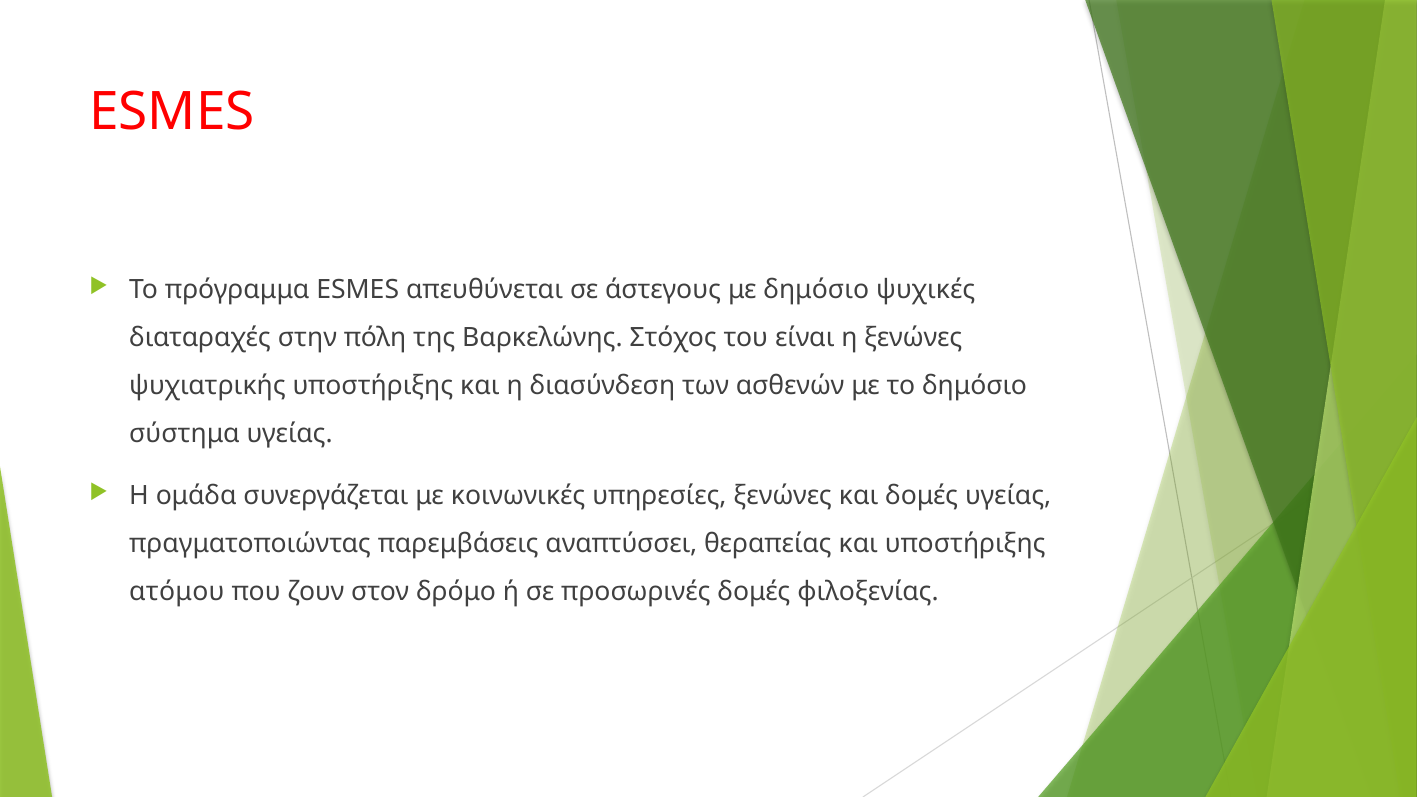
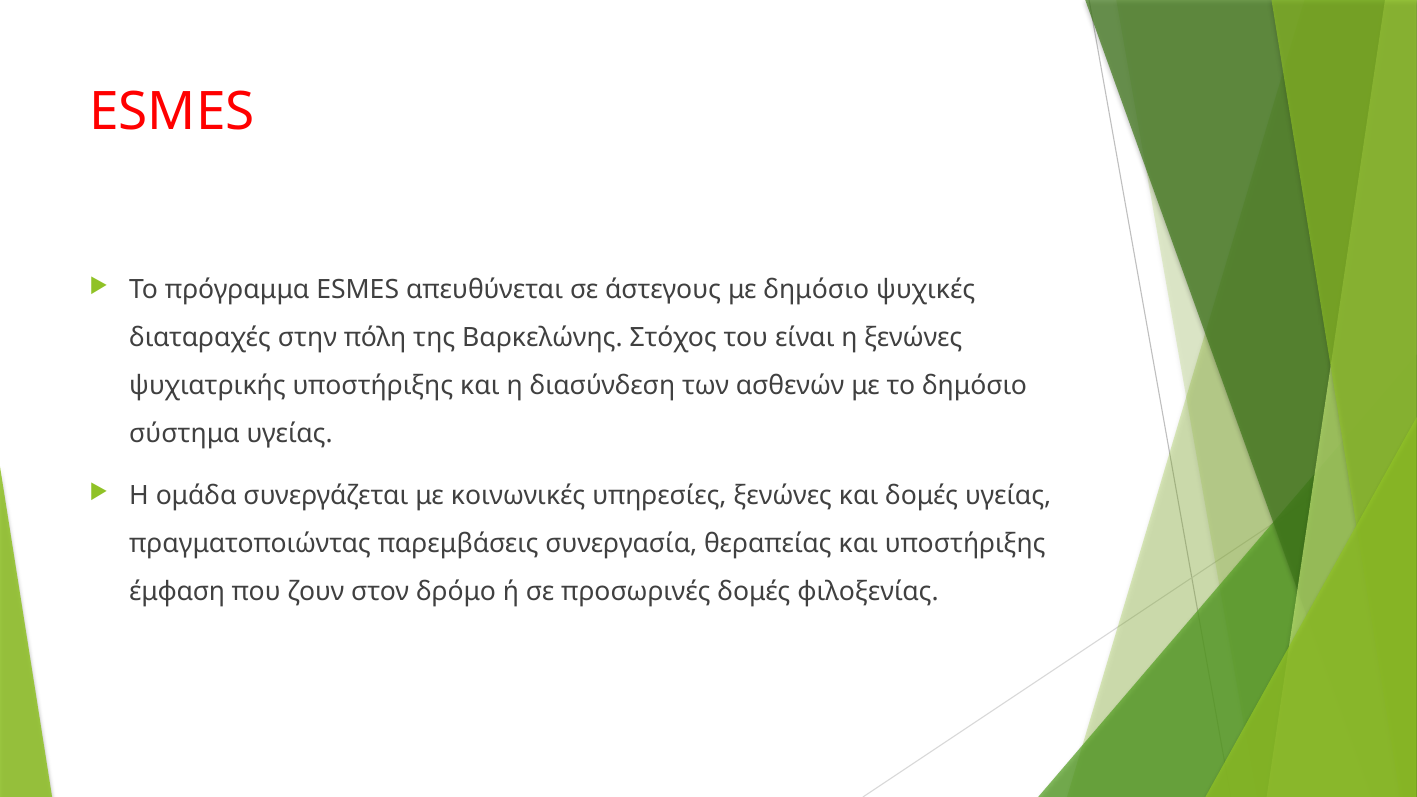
αναπτύσσει: αναπτύσσει -> συνεργασία
ατόμου: ατόμου -> έμφαση
